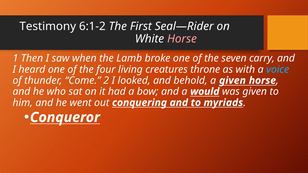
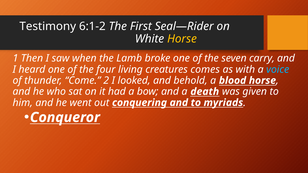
Horse at (182, 39) colour: pink -> yellow
throne: throne -> comes
a given: given -> blood
would: would -> death
